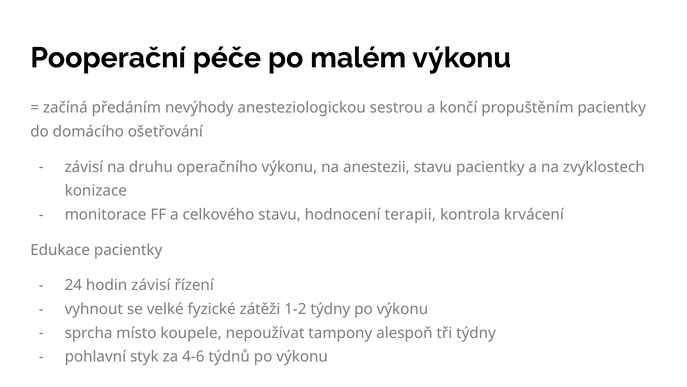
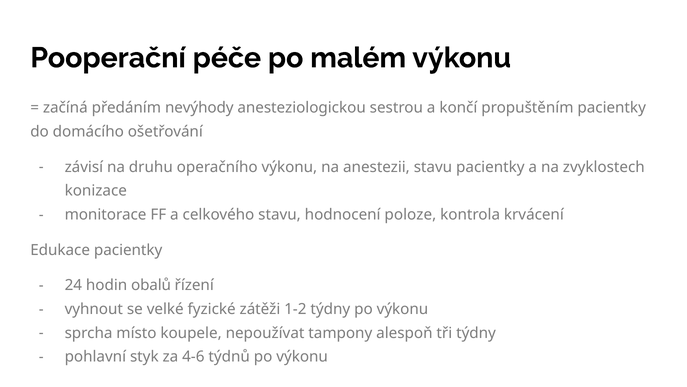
terapii: terapii -> poloze
hodin závisí: závisí -> obalů
